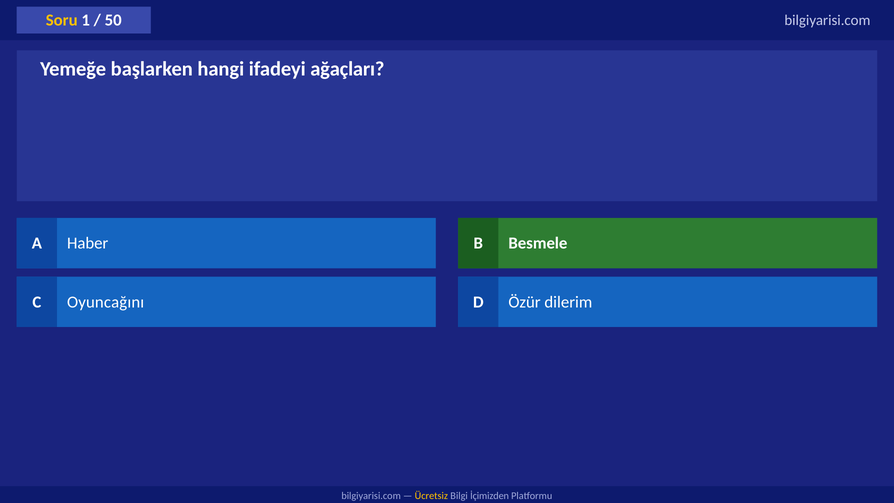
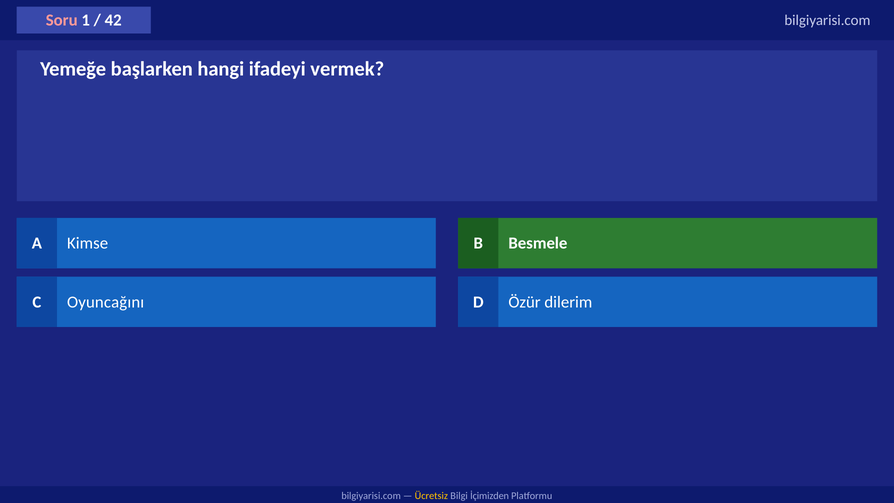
Soru colour: yellow -> pink
50: 50 -> 42
ağaçları: ağaçları -> vermek
Haber: Haber -> Kimse
